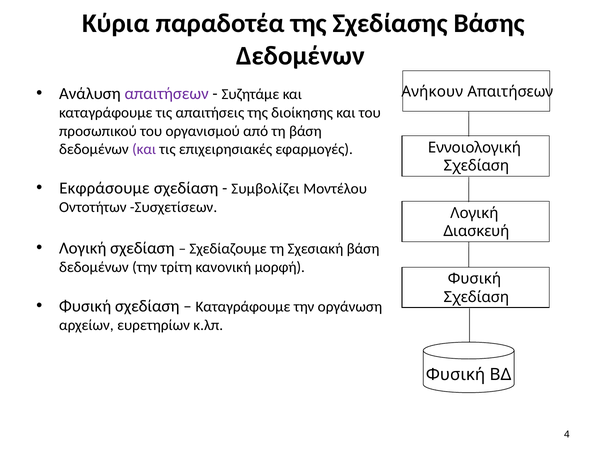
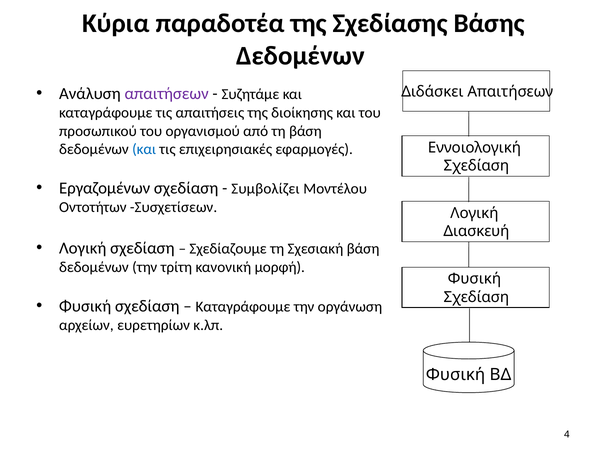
Ανήκουν: Ανήκουν -> Διδάσκει
και at (144, 149) colour: purple -> blue
Εκφράσουμε: Εκφράσουμε -> Εργαζομένων
